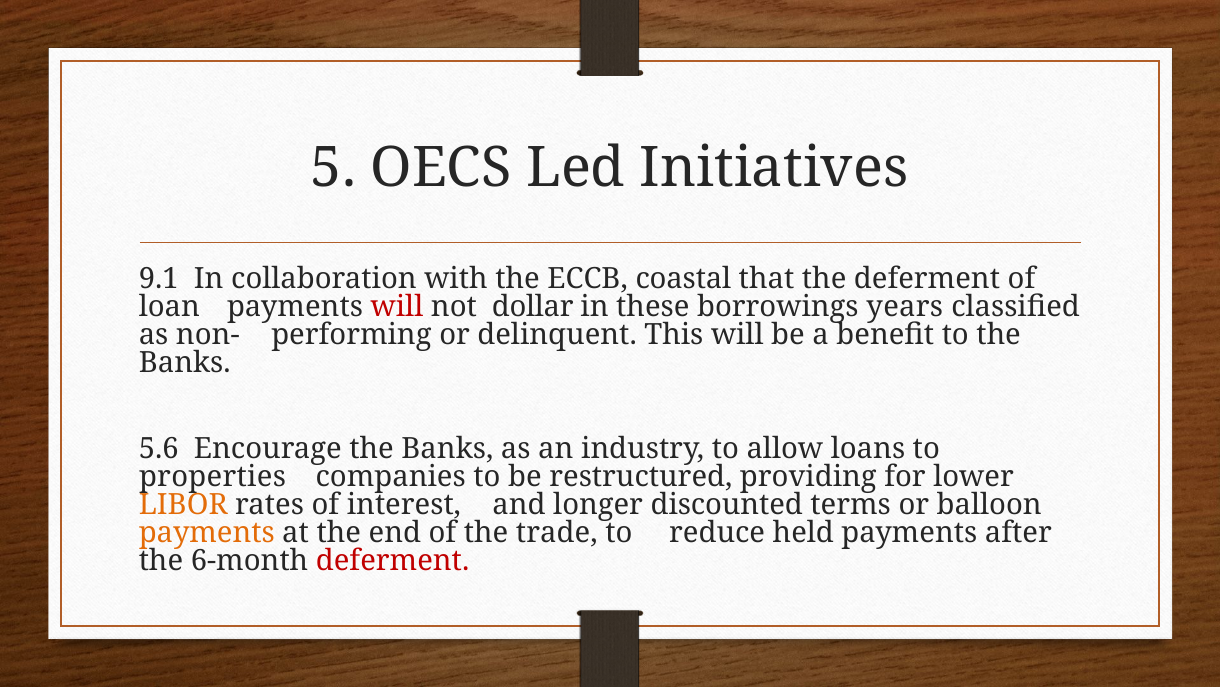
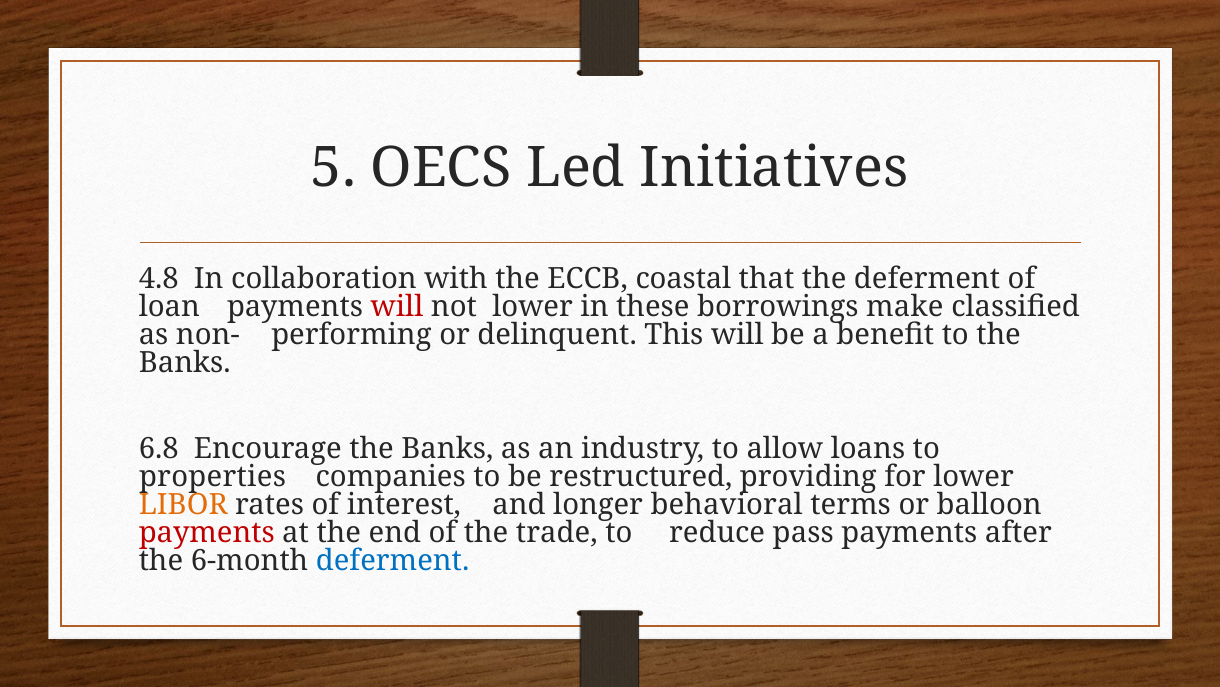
9.1: 9.1 -> 4.8
not dollar: dollar -> lower
years: years -> make
5.6: 5.6 -> 6.8
discounted: discounted -> behavioral
payments at (207, 532) colour: orange -> red
held: held -> pass
deferment at (393, 560) colour: red -> blue
